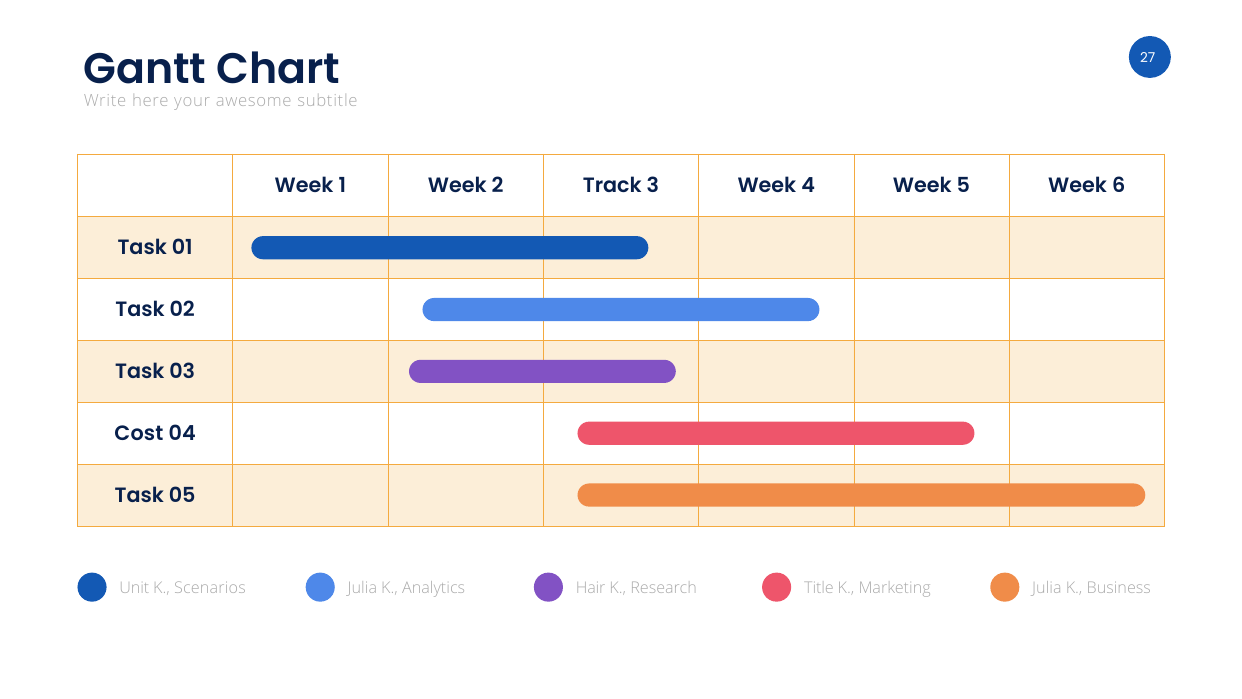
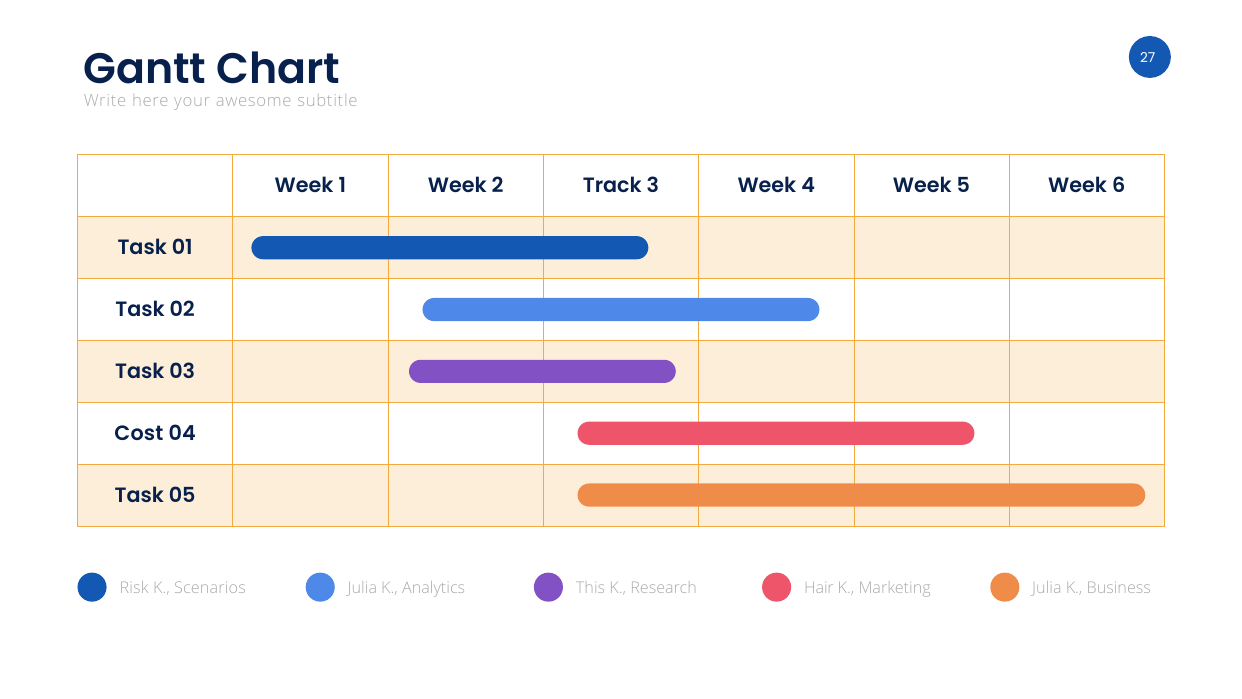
Unit: Unit -> Risk
Hair: Hair -> This
Title: Title -> Hair
